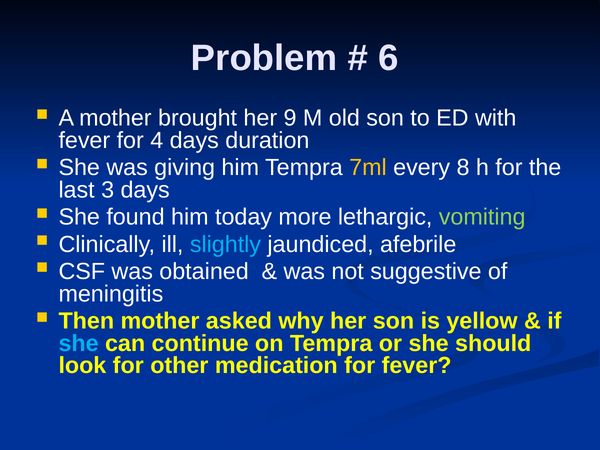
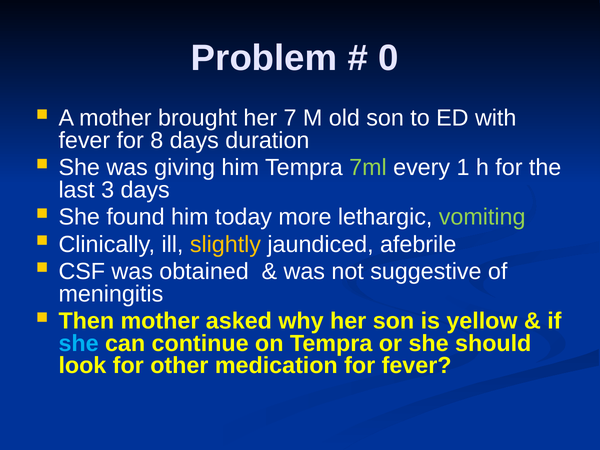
6: 6 -> 0
9: 9 -> 7
4: 4 -> 8
7ml colour: yellow -> light green
8: 8 -> 1
slightly colour: light blue -> yellow
